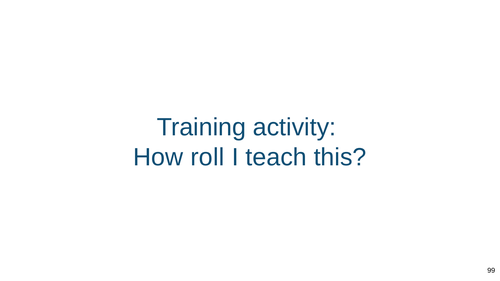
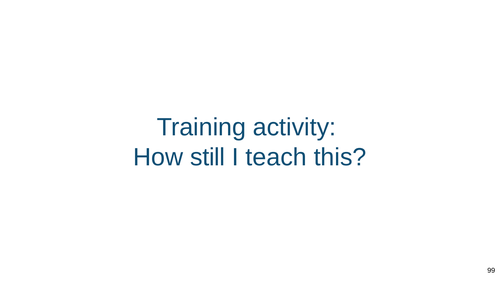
roll: roll -> still
